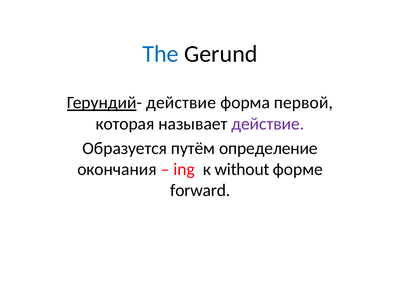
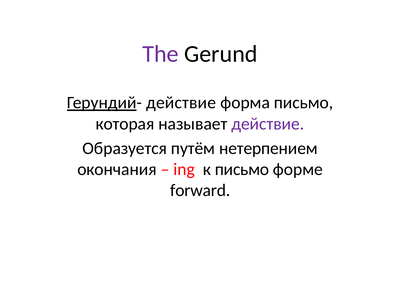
The colour: blue -> purple
форма первой: первой -> письмо
определение: определение -> нетерпением
к without: without -> письмо
